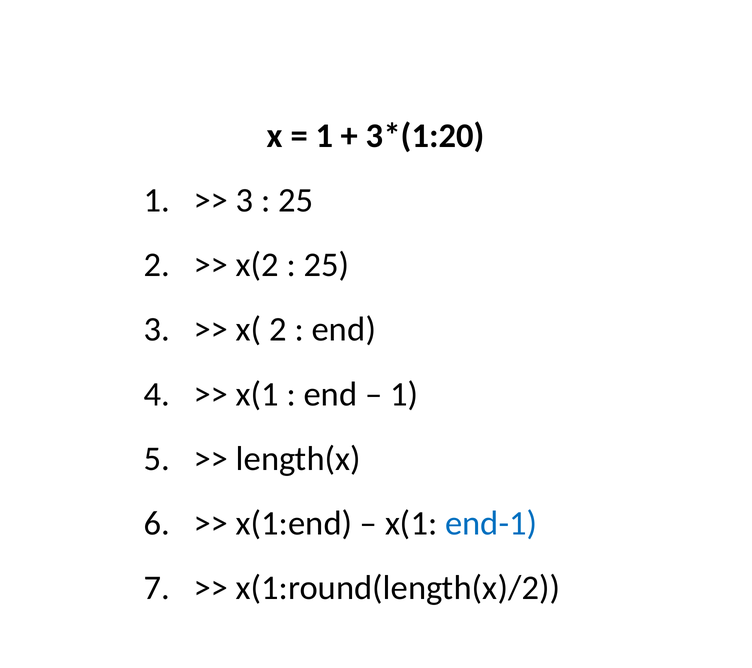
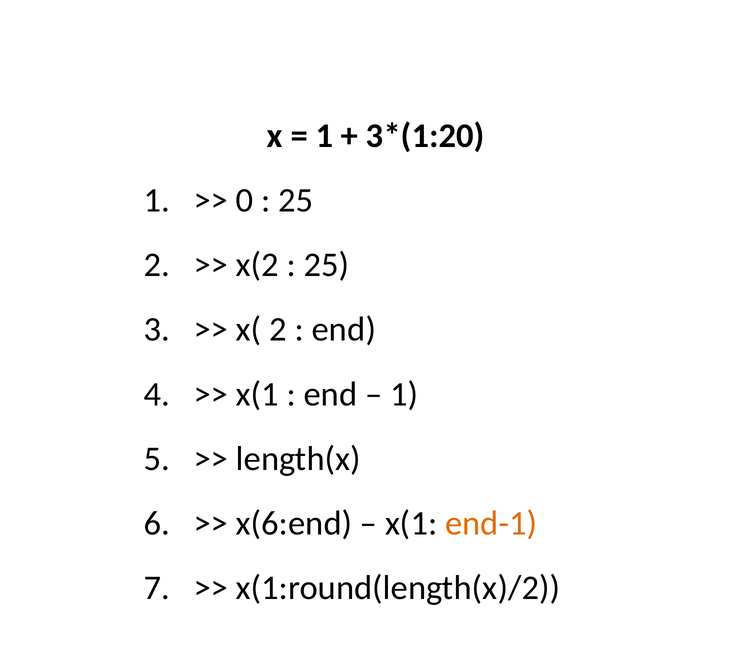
3 at (245, 200): 3 -> 0
x(1:end: x(1:end -> x(6:end
end-1 colour: blue -> orange
